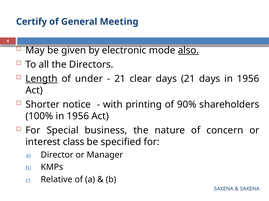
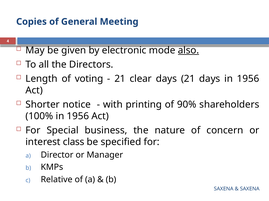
Certify: Certify -> Copies
Length underline: present -> none
under: under -> voting
